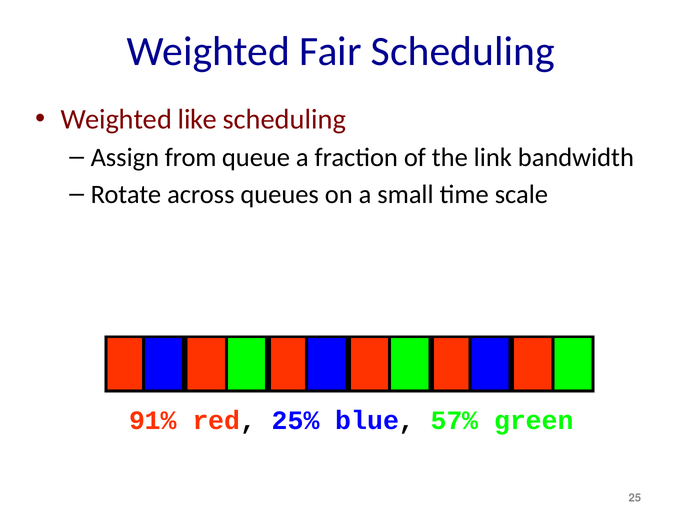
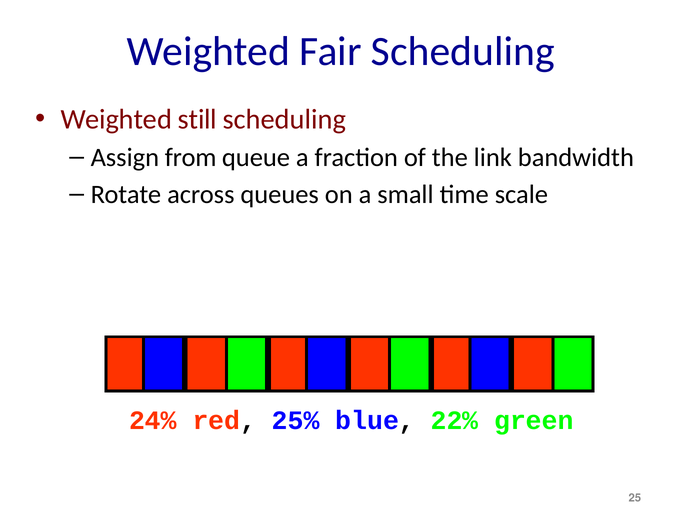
like: like -> still
91%: 91% -> 24%
57%: 57% -> 22%
